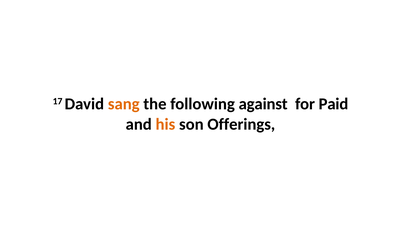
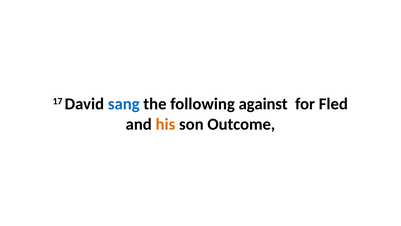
sang colour: orange -> blue
Paid: Paid -> Fled
Offerings: Offerings -> Outcome
